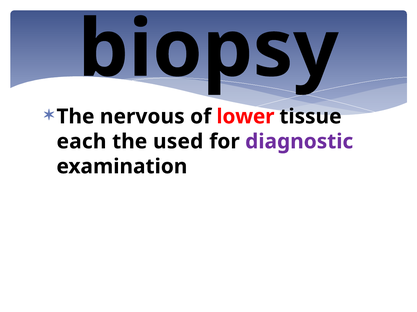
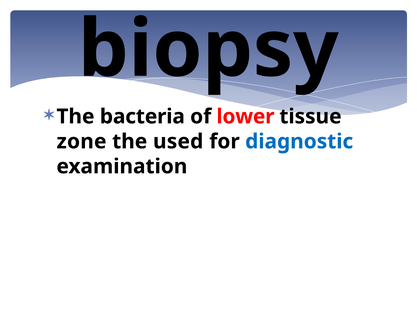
nervous: nervous -> bacteria
each: each -> zone
diagnostic colour: purple -> blue
